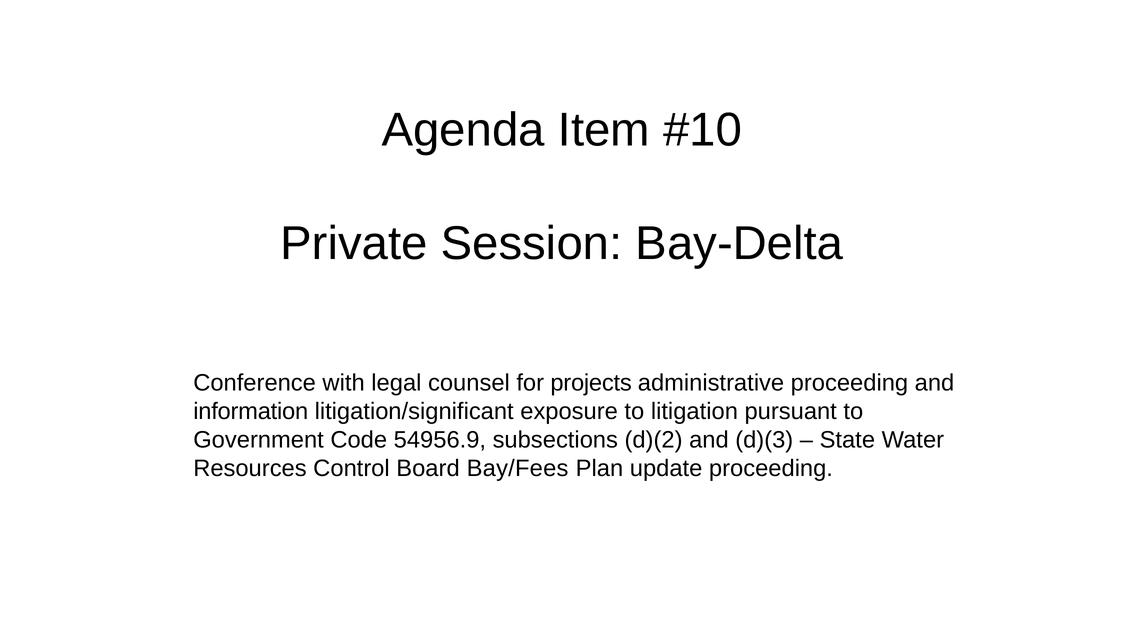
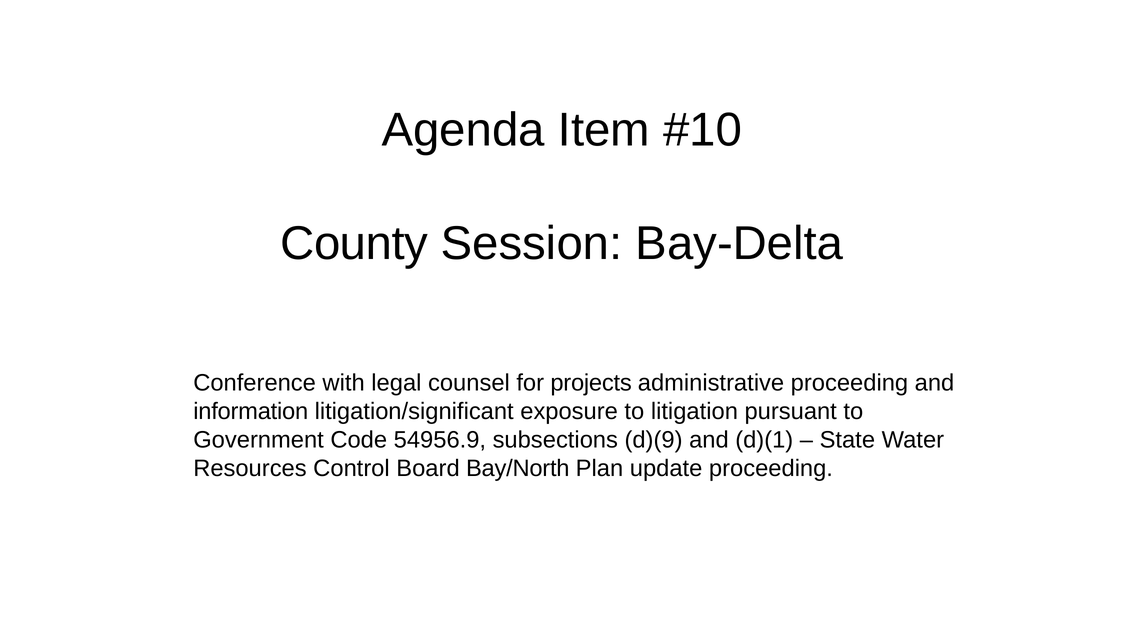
Private: Private -> County
d)(2: d)(2 -> d)(9
d)(3: d)(3 -> d)(1
Bay/Fees: Bay/Fees -> Bay/North
